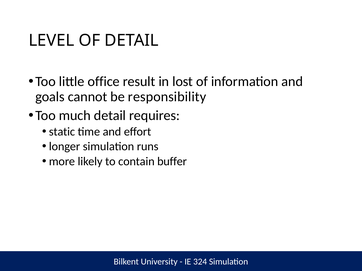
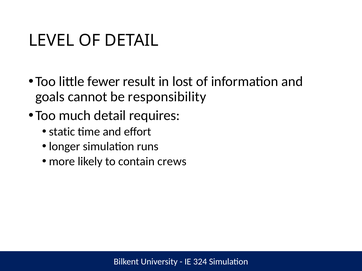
office: office -> fewer
buffer: buffer -> crews
